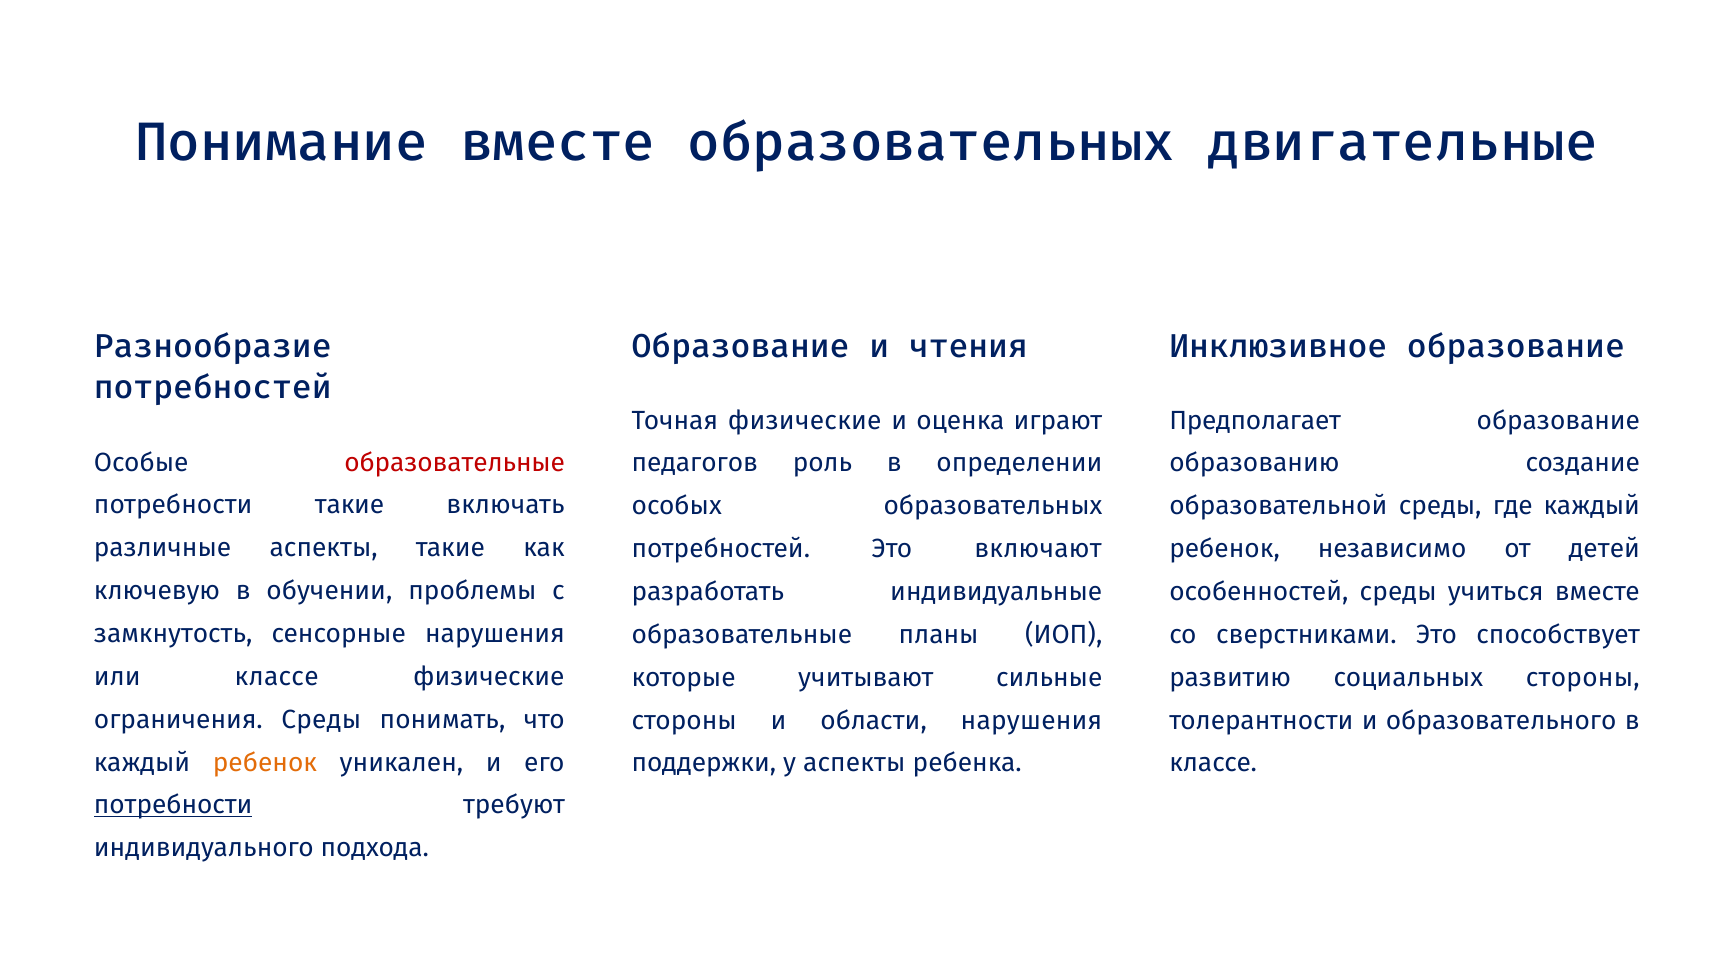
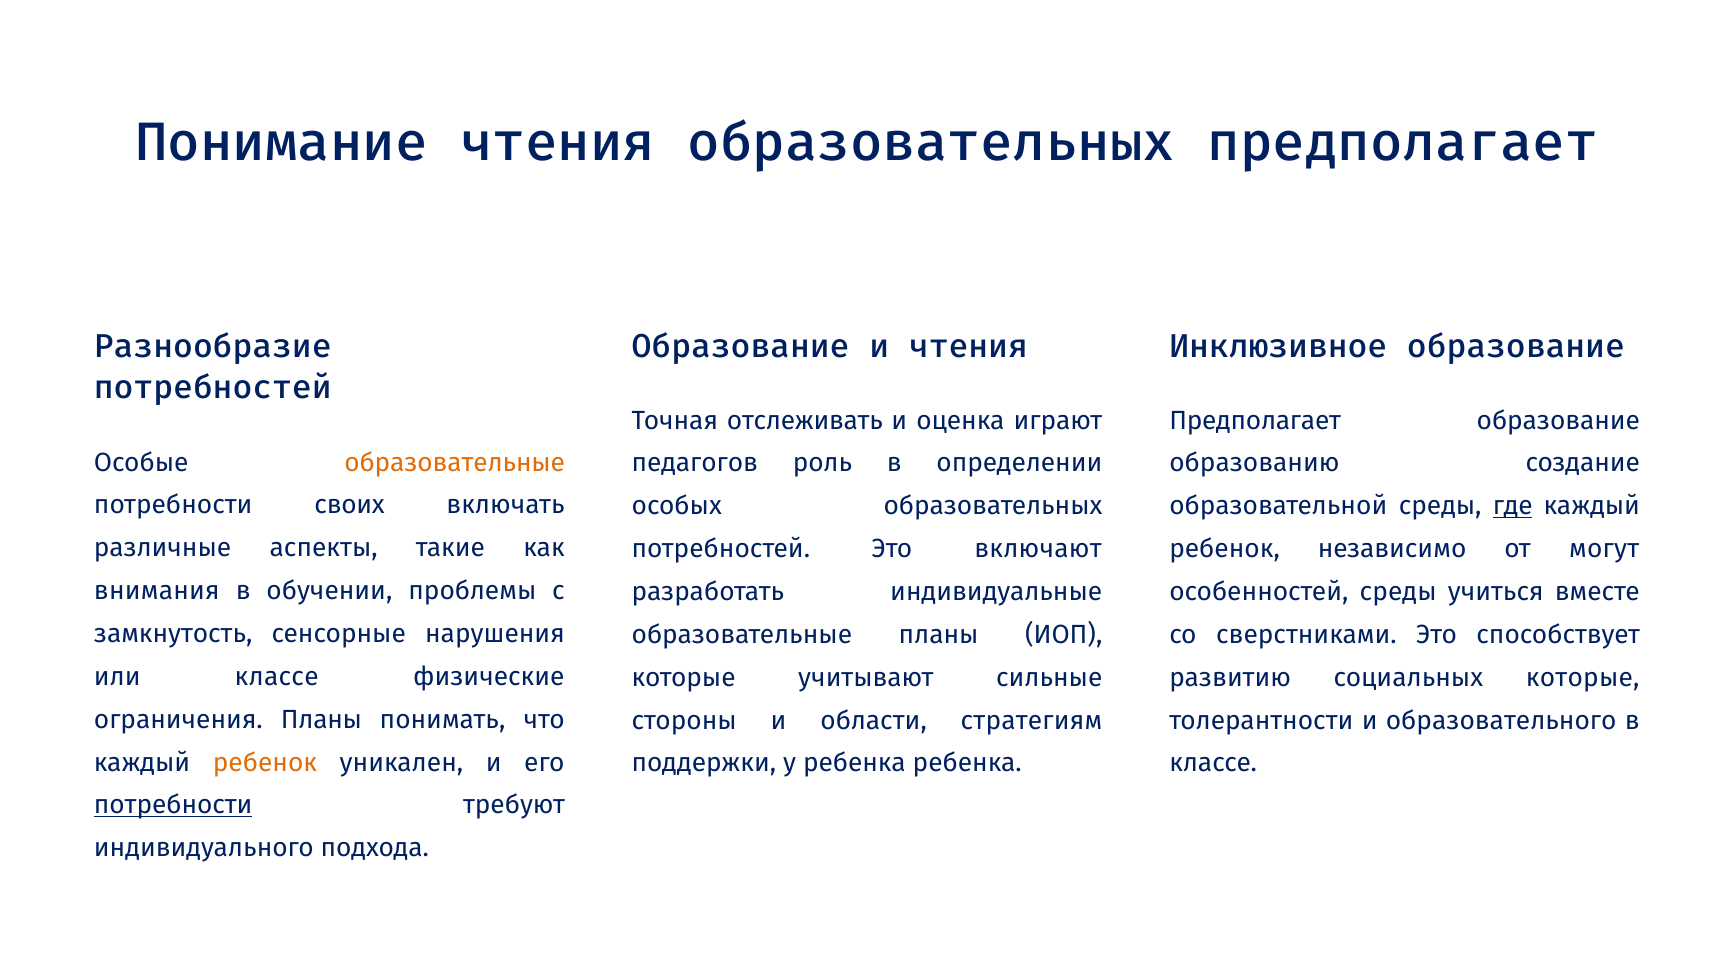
Понимание вместе: вместе -> чтения
образовательных двигательные: двигательные -> предполагает
Точная физические: физические -> отслеживать
образовательные at (455, 462) colour: red -> orange
потребности такие: такие -> своих
где underline: none -> present
детей: детей -> могут
ключевую: ключевую -> внимания
социальных стороны: стороны -> которые
ограничения Среды: Среды -> Планы
области нарушения: нарушения -> стратегиям
у аспекты: аспекты -> ребенка
